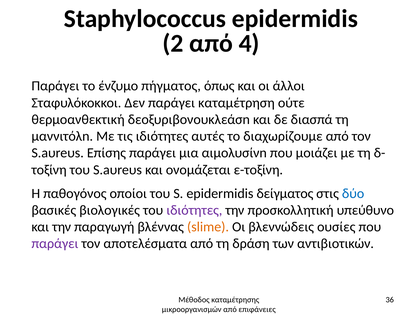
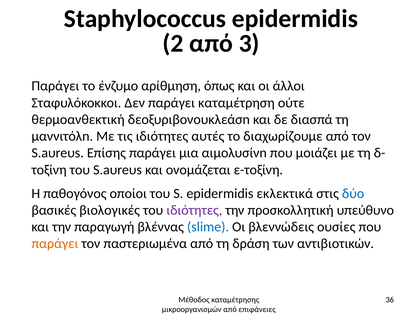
4: 4 -> 3
πήγματος: πήγματος -> αρίθμηση
δείγματος: δείγματος -> εκλεκτικά
slime colour: orange -> blue
παράγει at (55, 244) colour: purple -> orange
αποτελέσματα: αποτελέσματα -> παστεριωμένα
